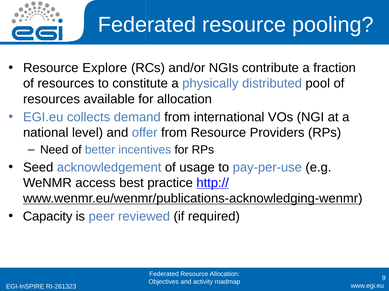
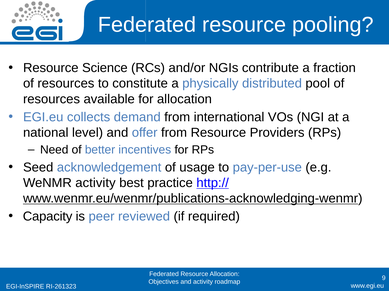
Explore: Explore -> Science
WeNMR access: access -> activity
